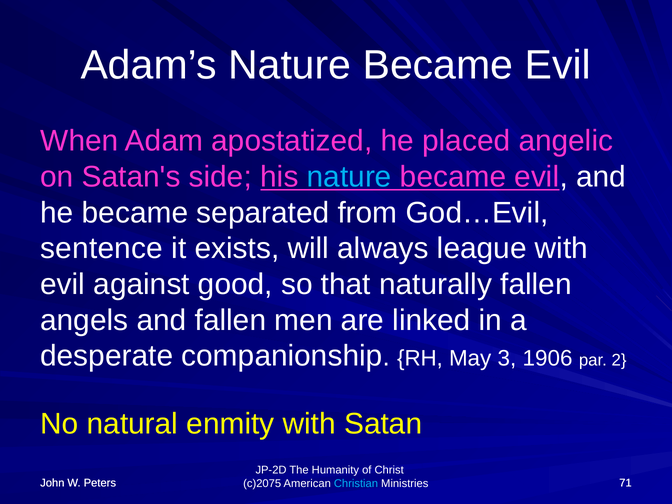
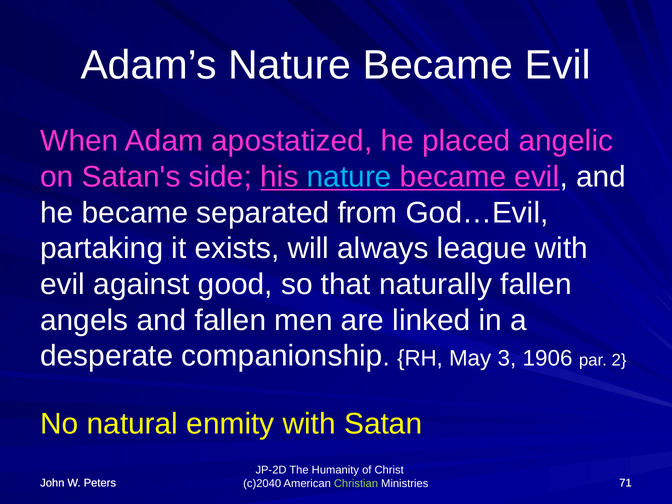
sentence: sentence -> partaking
c)2075: c)2075 -> c)2040
Christian colour: light blue -> light green
